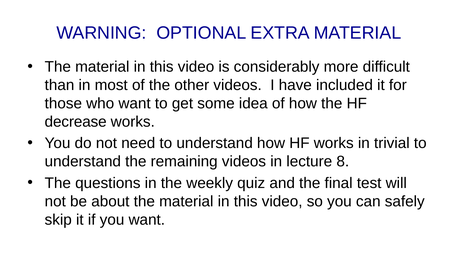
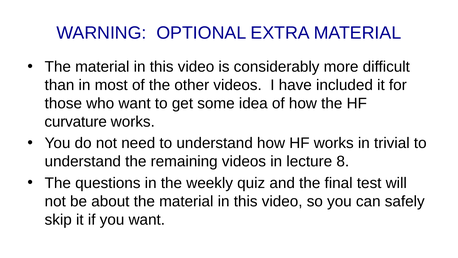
decrease: decrease -> curvature
